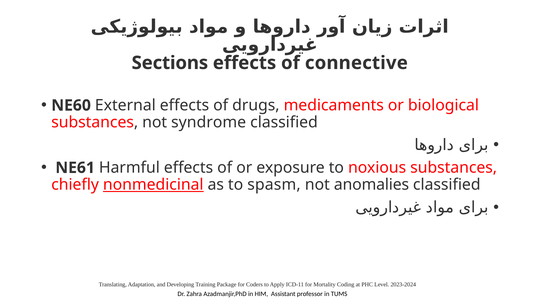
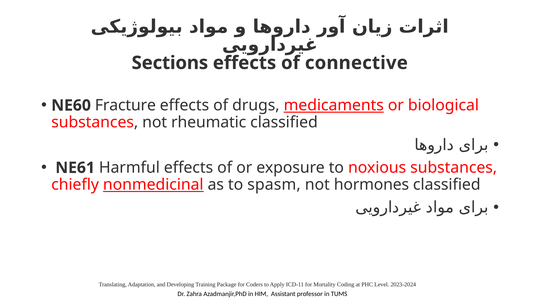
External: External -> Fracture
medicaments underline: none -> present
syndrome: syndrome -> rheumatic
anomalies: anomalies -> hormones
